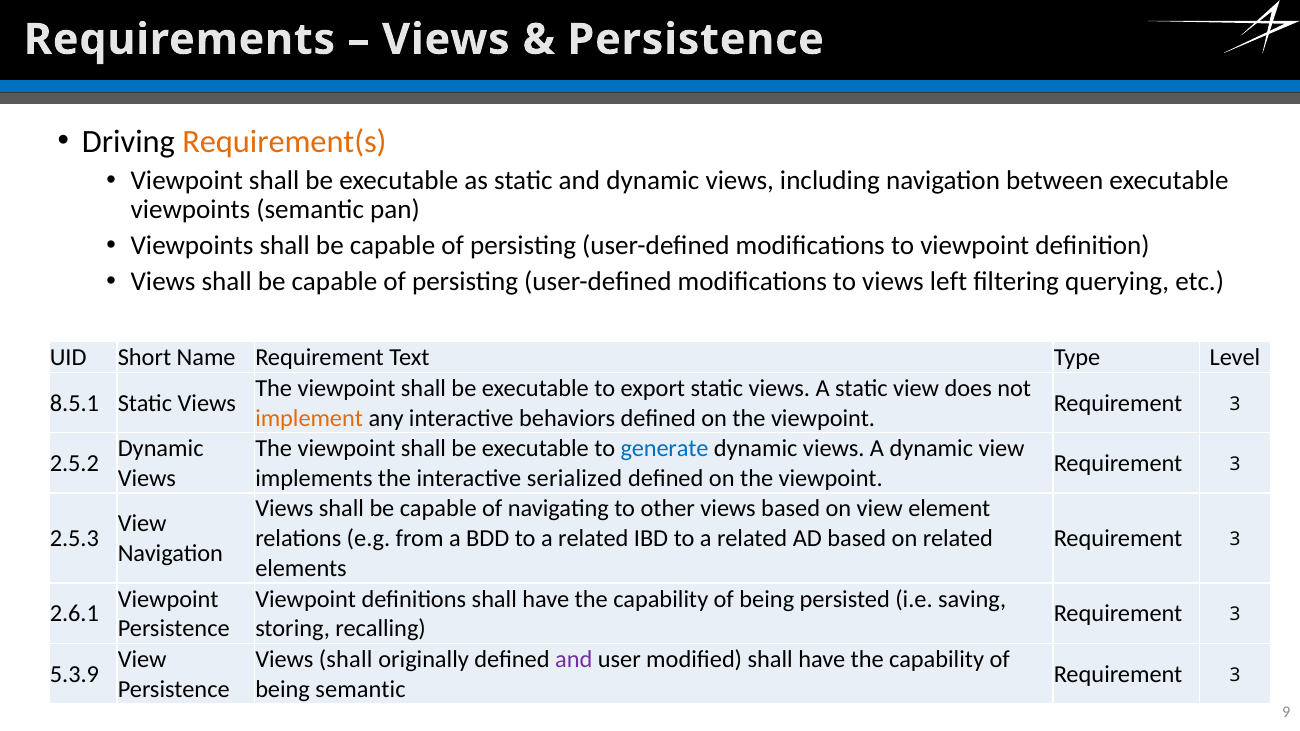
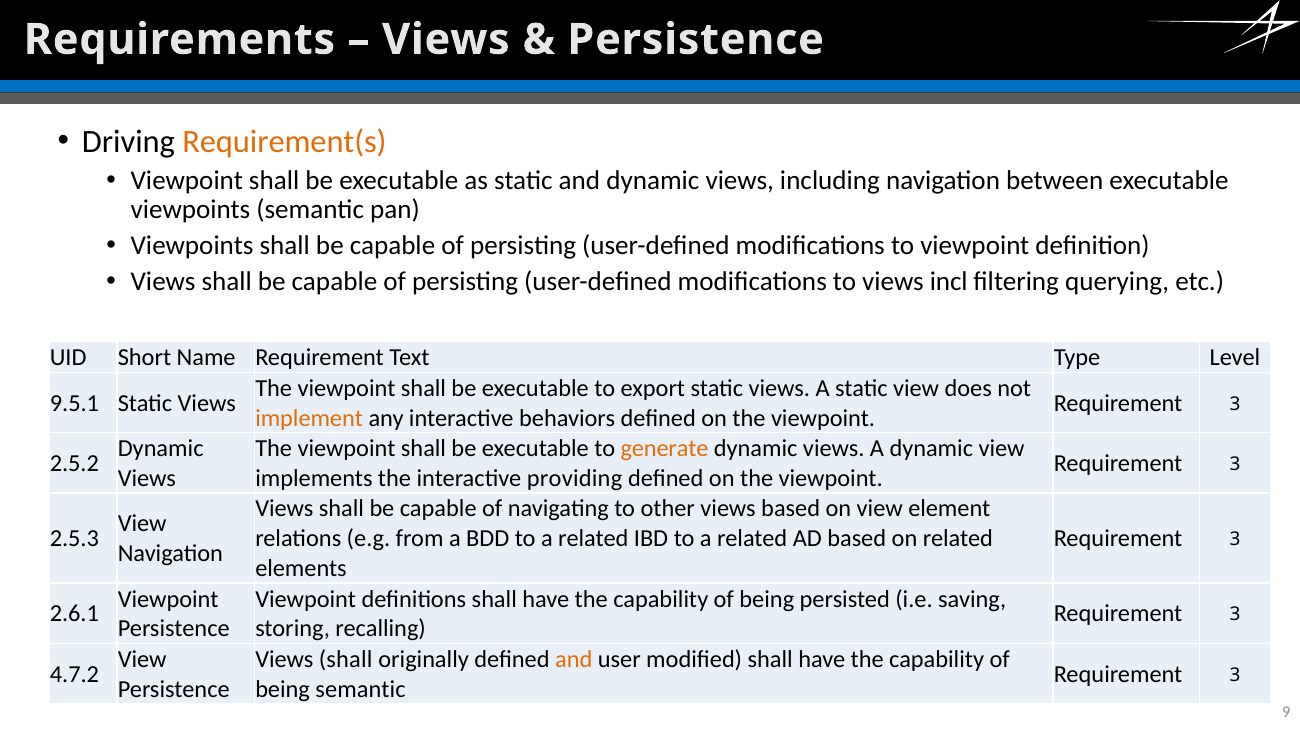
left: left -> incl
8.5.1: 8.5.1 -> 9.5.1
generate colour: blue -> orange
serialized: serialized -> providing
and at (574, 660) colour: purple -> orange
5.3.9: 5.3.9 -> 4.7.2
